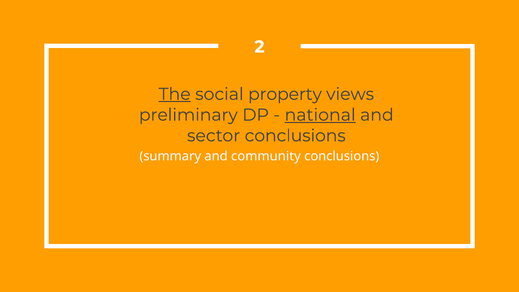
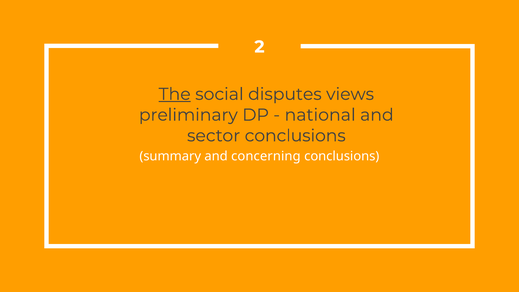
property: property -> disputes
national underline: present -> none
community: community -> concerning
